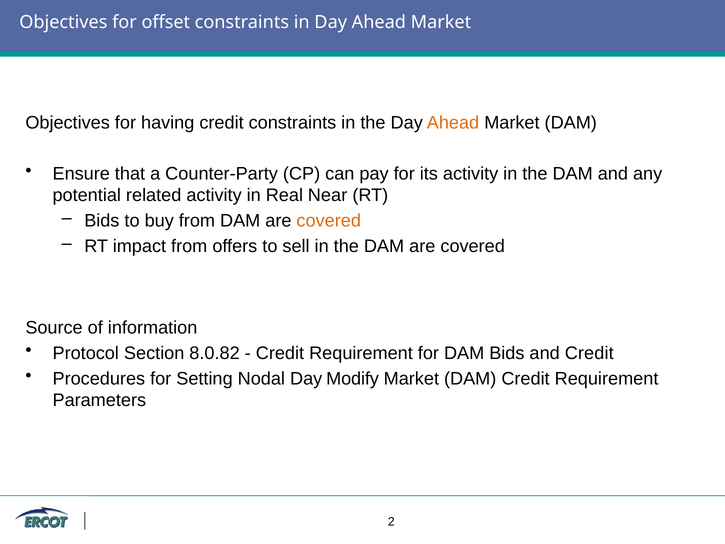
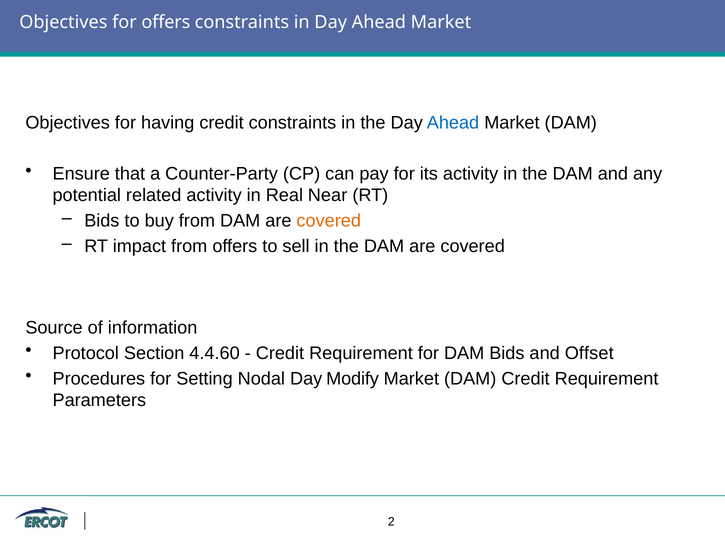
for offset: offset -> offers
Ahead at (453, 123) colour: orange -> blue
8.0.82: 8.0.82 -> 4.4.60
and Credit: Credit -> Offset
